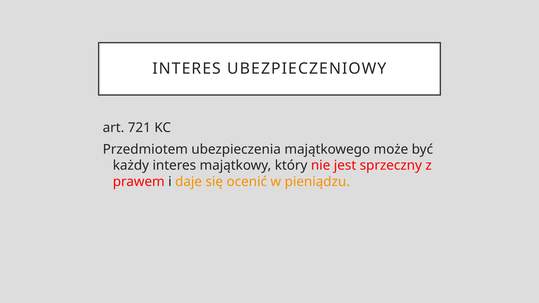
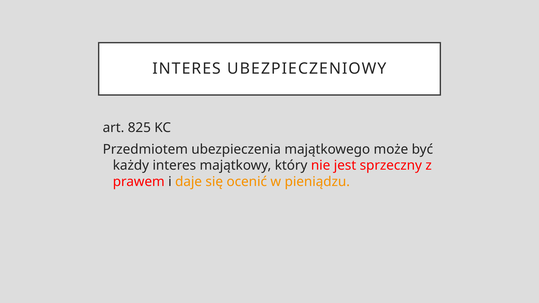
721: 721 -> 825
